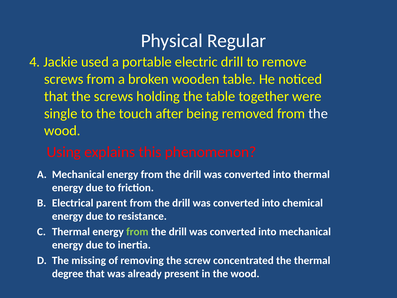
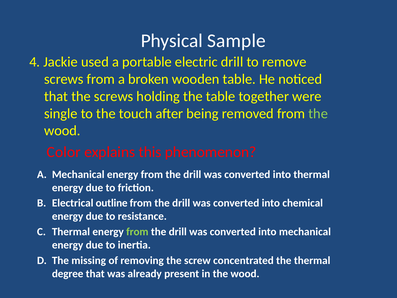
Regular: Regular -> Sample
the at (318, 113) colour: white -> light green
Using: Using -> Color
parent: parent -> outline
